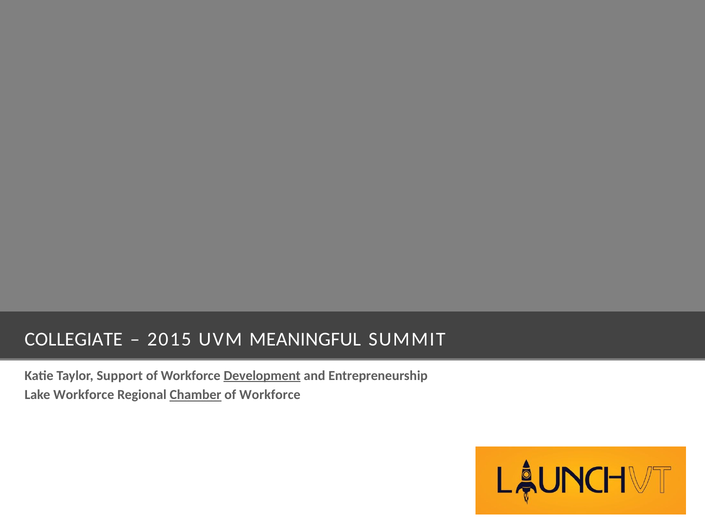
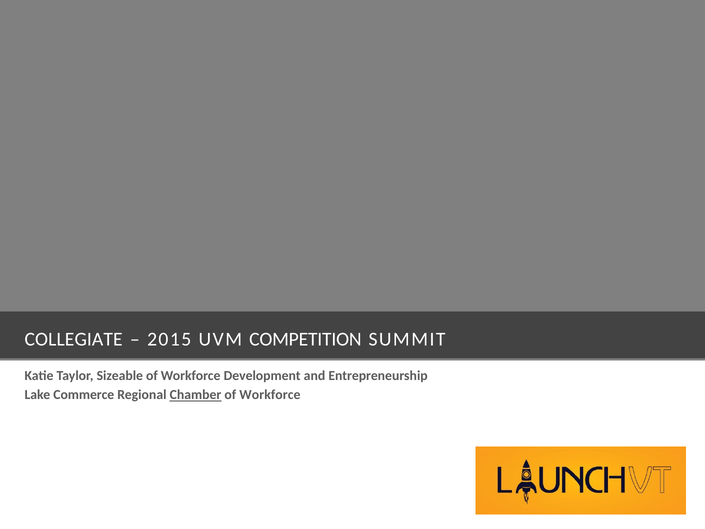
MEANINGFUL: MEANINGFUL -> COMPETITION
Support: Support -> Sizeable
Development underline: present -> none
Lake Workforce: Workforce -> Commerce
